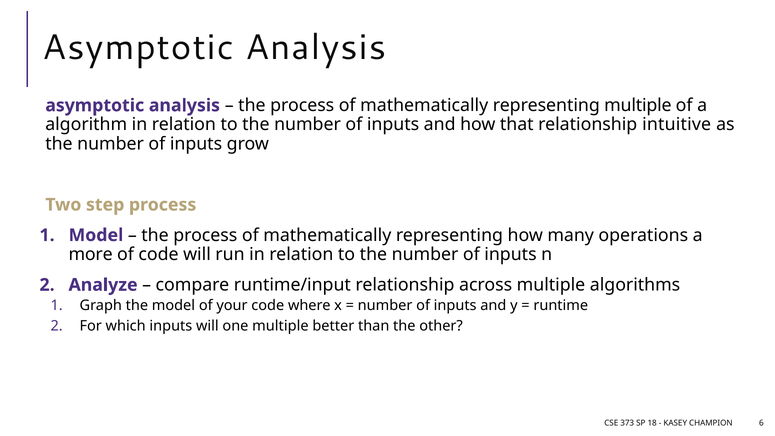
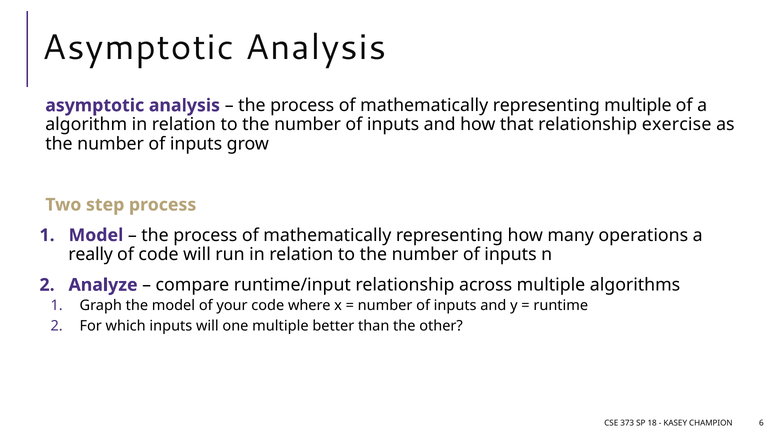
intuitive: intuitive -> exercise
more: more -> really
